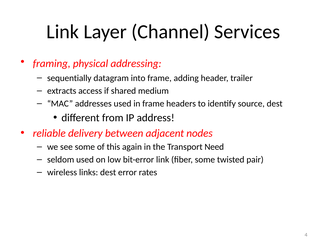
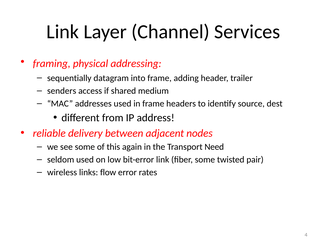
extracts: extracts -> senders
links dest: dest -> flow
